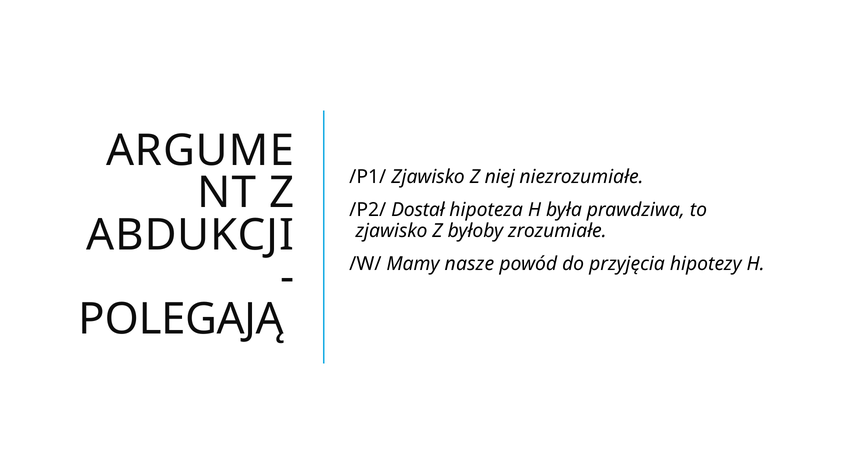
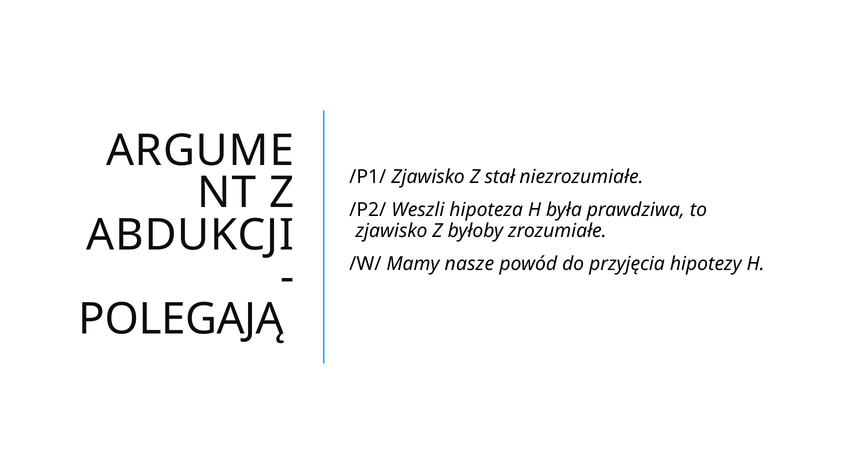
niej: niej -> stał
Dostał: Dostał -> Weszli
